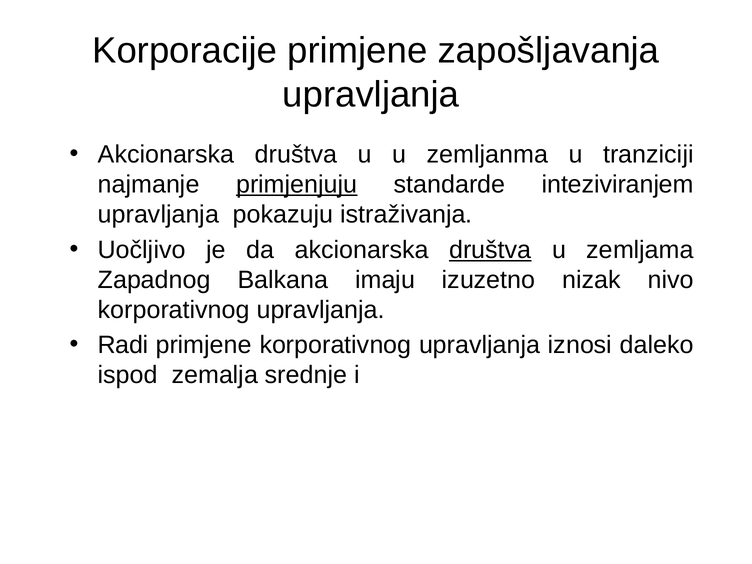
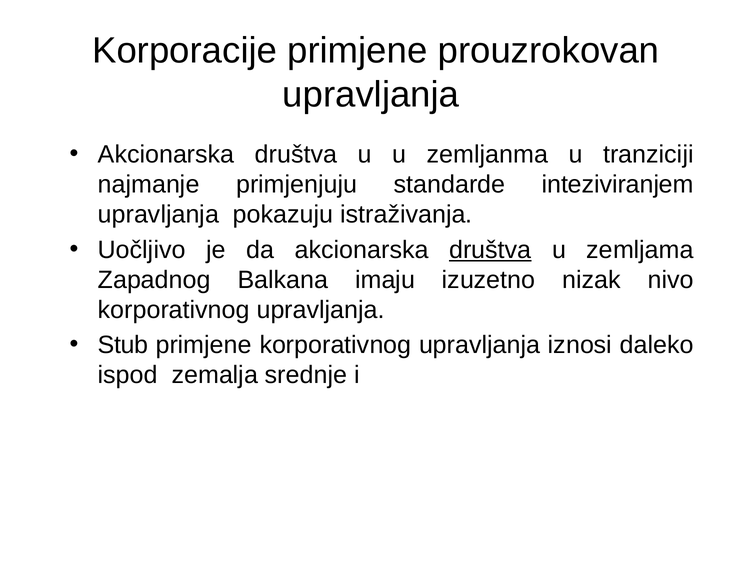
zapošljavanja: zapošljavanja -> prouzrokovan
primjenjuju underline: present -> none
Radi: Radi -> Stub
